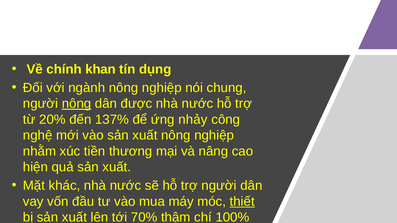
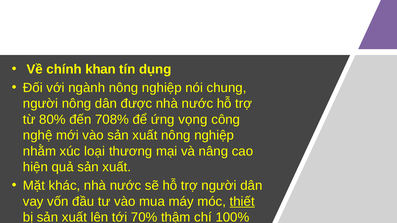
nông at (77, 104) underline: present -> none
20%: 20% -> 80%
137%: 137% -> 708%
nhảy: nhảy -> vọng
tiền: tiền -> loại
